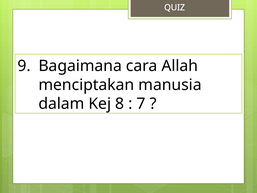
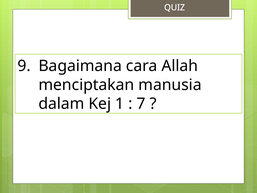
8: 8 -> 1
